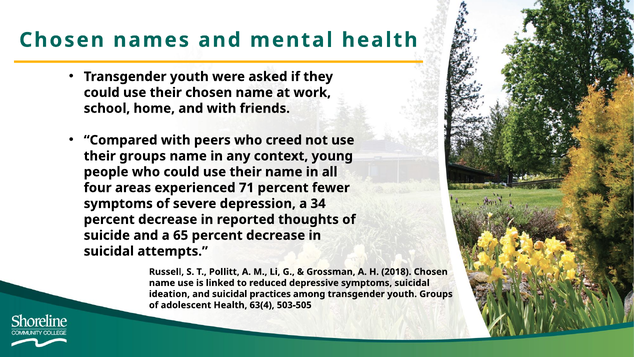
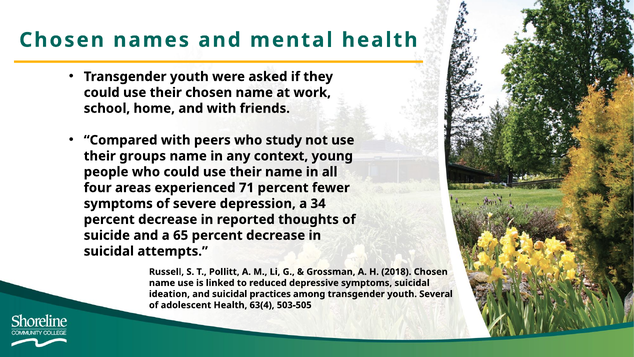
creed: creed -> study
youth Groups: Groups -> Several
